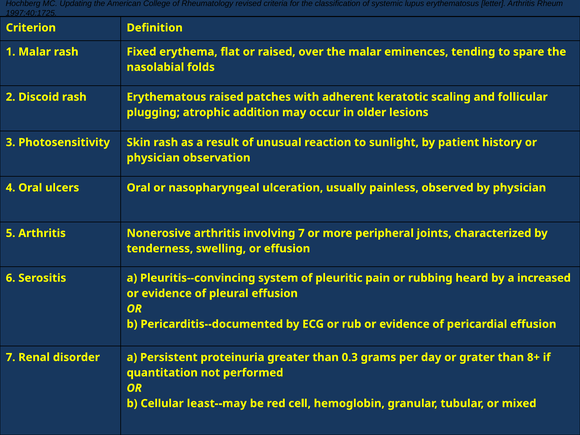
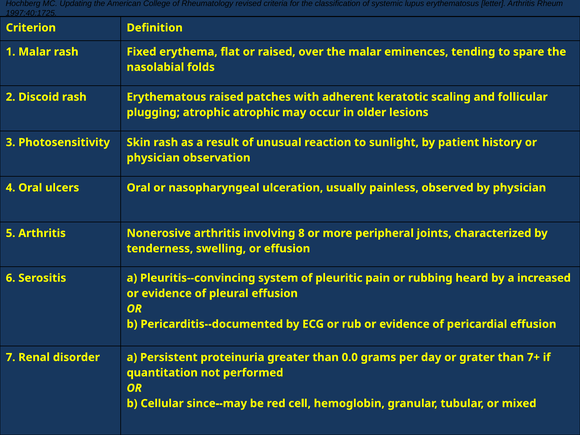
atrophic addition: addition -> atrophic
involving 7: 7 -> 8
0.3: 0.3 -> 0.0
8+: 8+ -> 7+
least--may: least--may -> since--may
